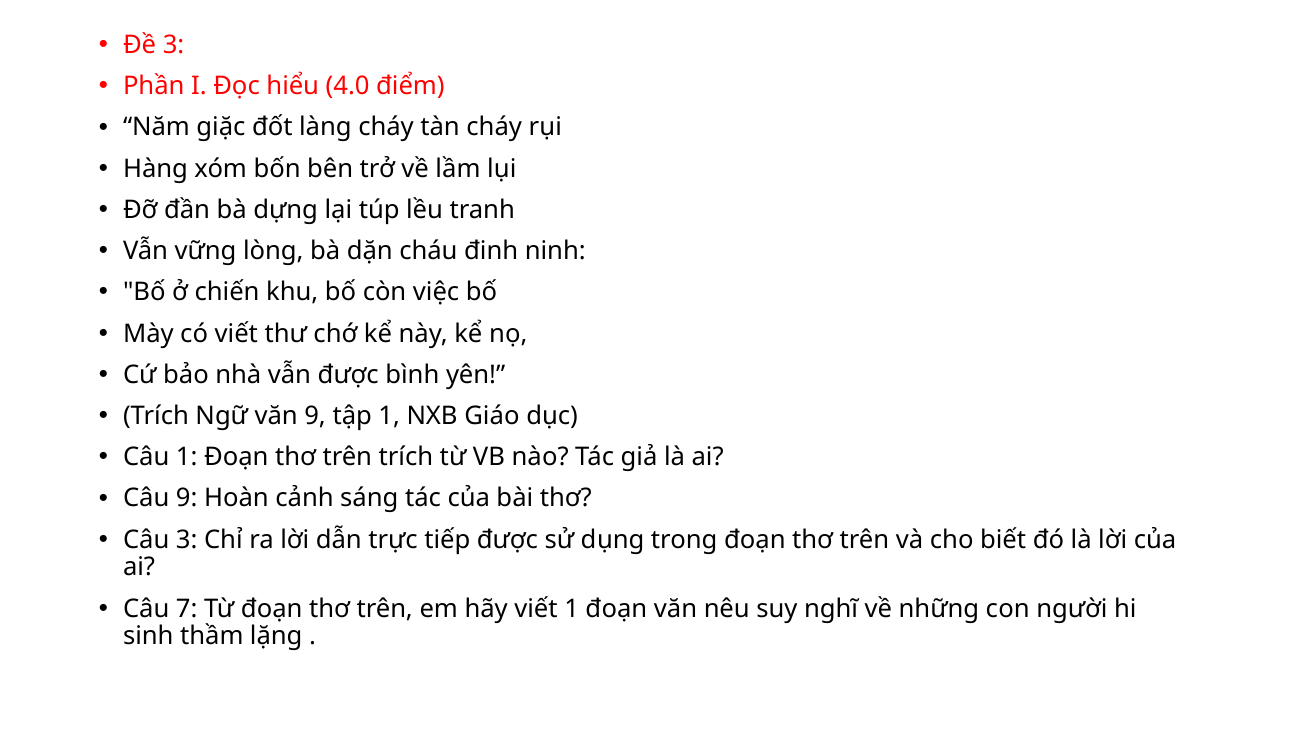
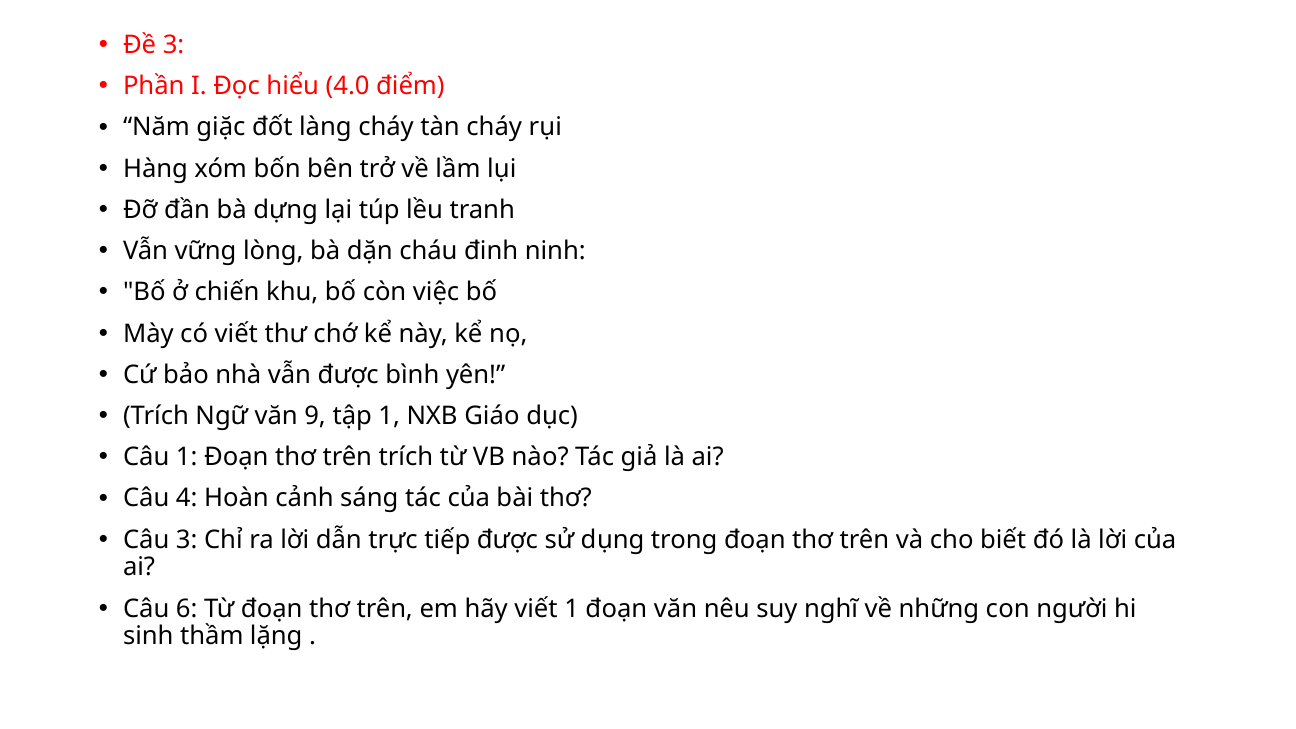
Câu 9: 9 -> 4
7: 7 -> 6
